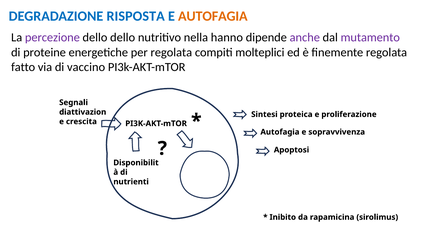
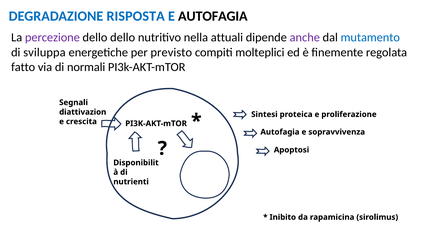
AUTOFAGIA at (213, 16) colour: orange -> black
hanno: hanno -> attuali
mutamento colour: purple -> blue
proteine: proteine -> sviluppa
per regolata: regolata -> previsto
vaccino: vaccino -> normali
